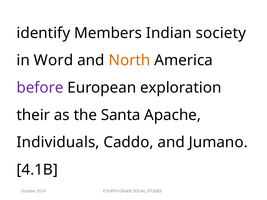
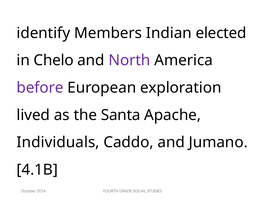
society: society -> elected
Word: Word -> Chelo
North colour: orange -> purple
their: their -> lived
